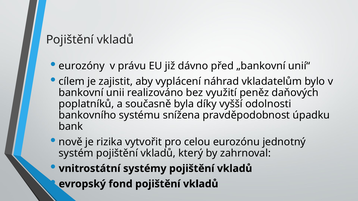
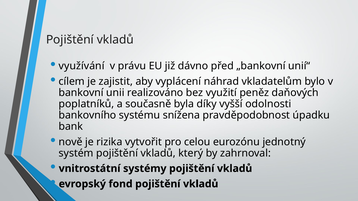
eurozóny: eurozóny -> využívání
